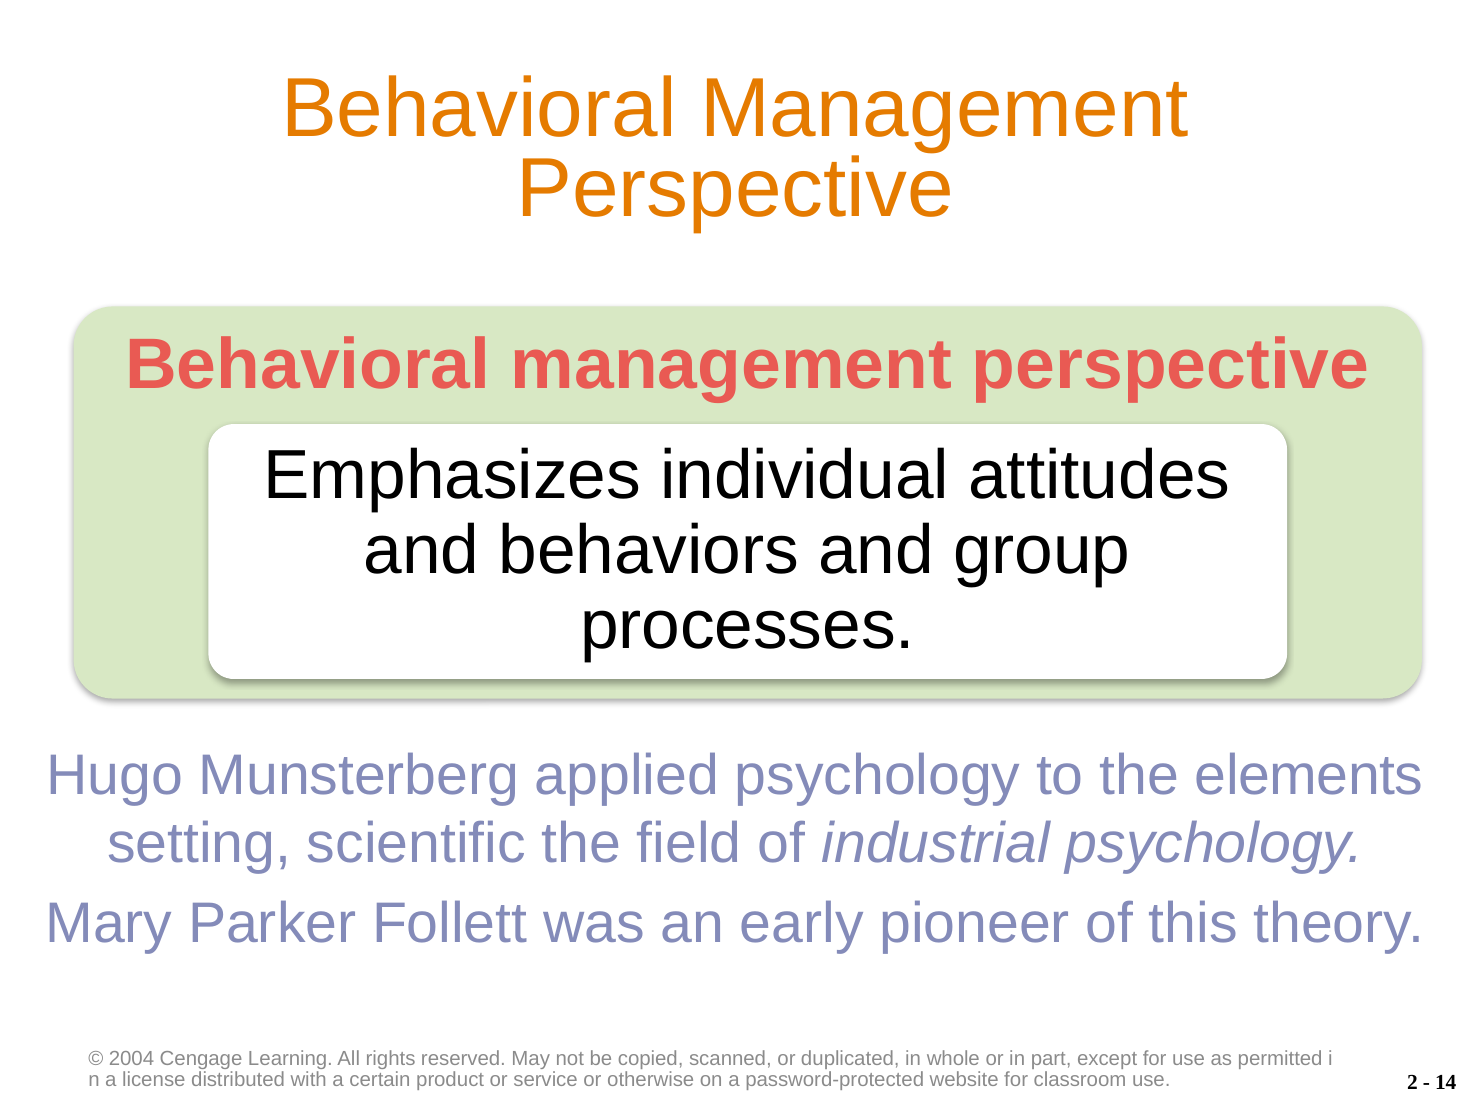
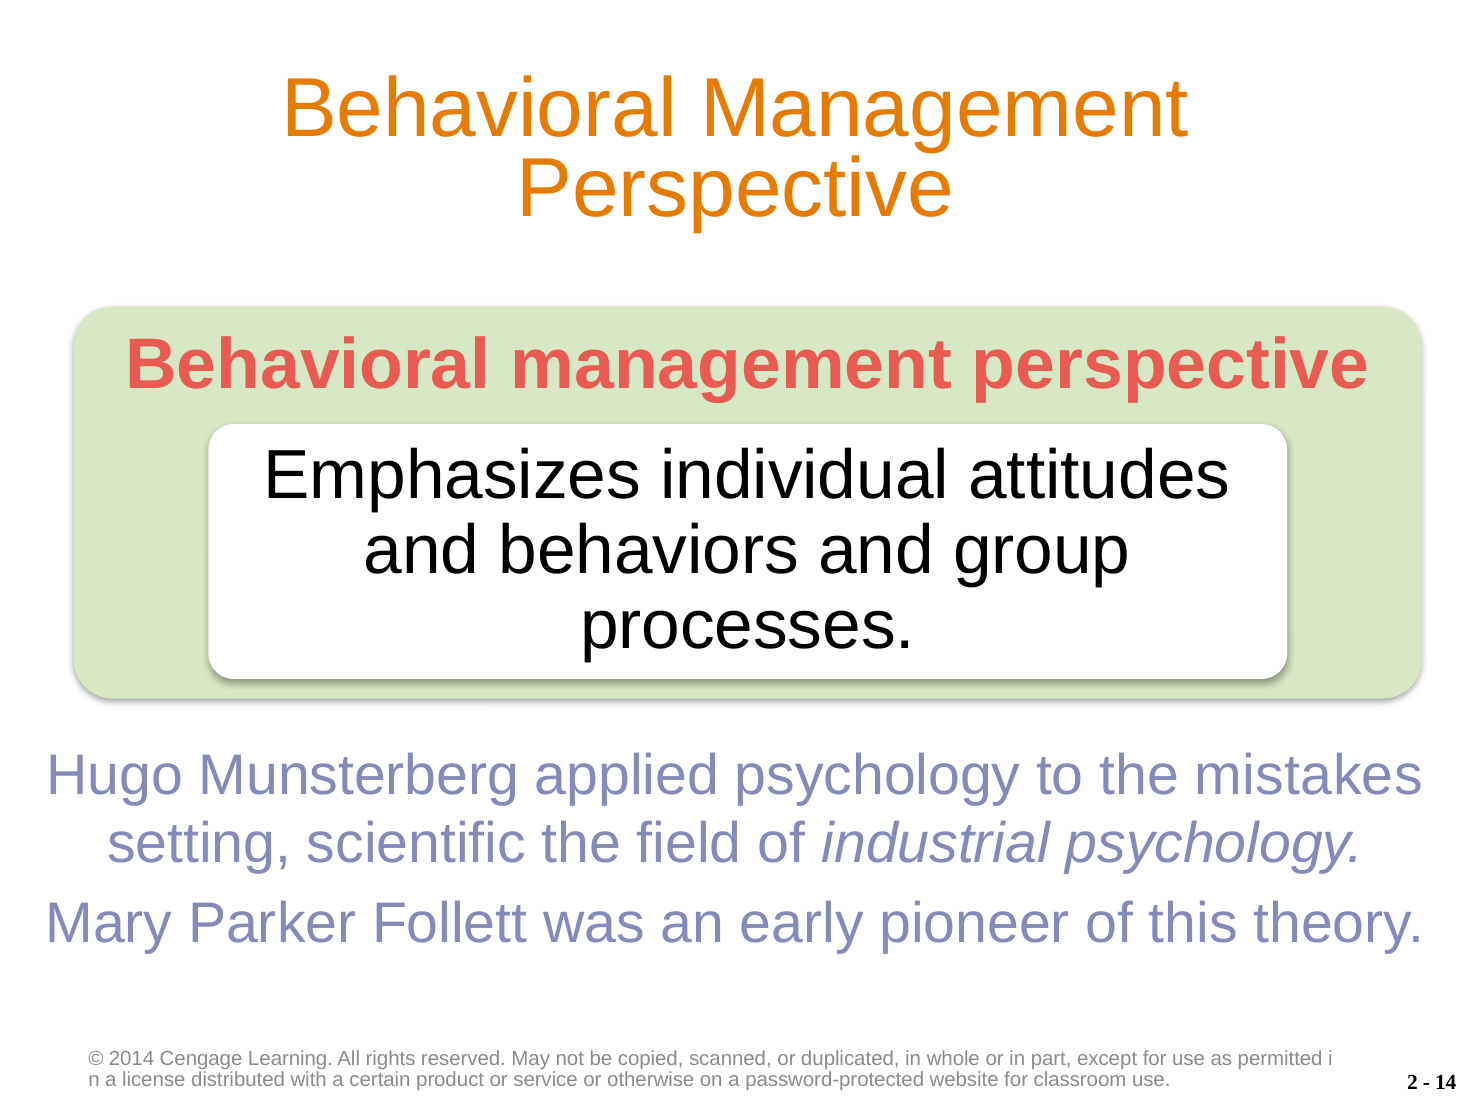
elements: elements -> mistakes
2004: 2004 -> 2014
